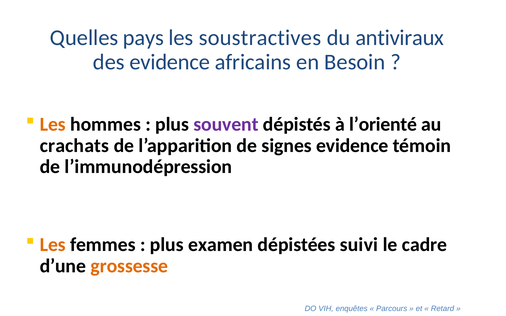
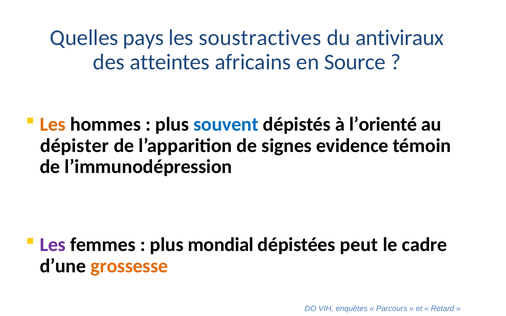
des evidence: evidence -> atteintes
Besoin: Besoin -> Source
souvent colour: purple -> blue
crachats: crachats -> dépister
Les at (53, 245) colour: orange -> purple
examen: examen -> mondial
suivi: suivi -> peut
